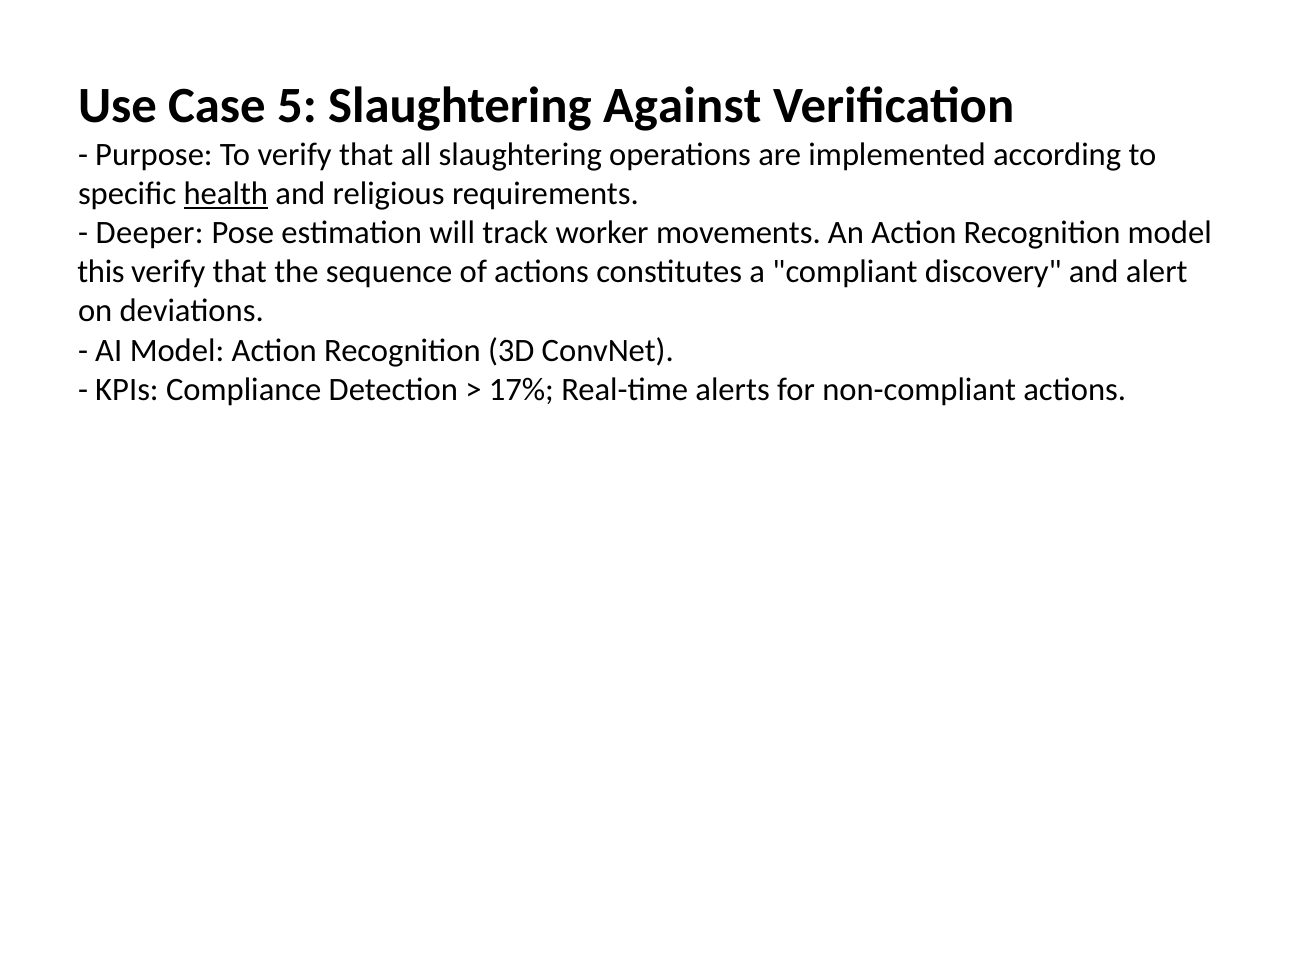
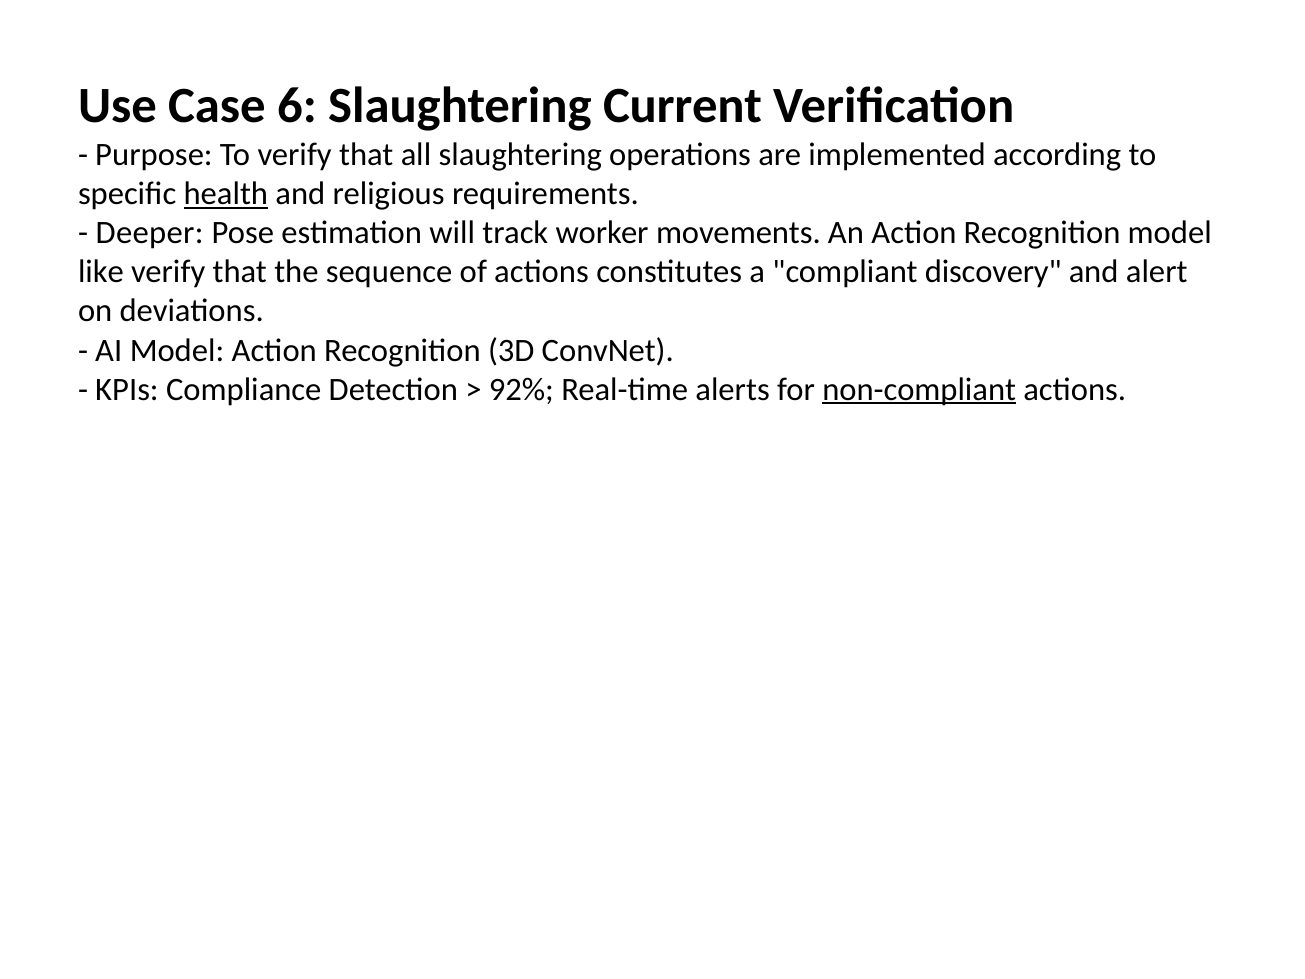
5: 5 -> 6
Against: Against -> Current
this: this -> like
17%: 17% -> 92%
non-compliant underline: none -> present
